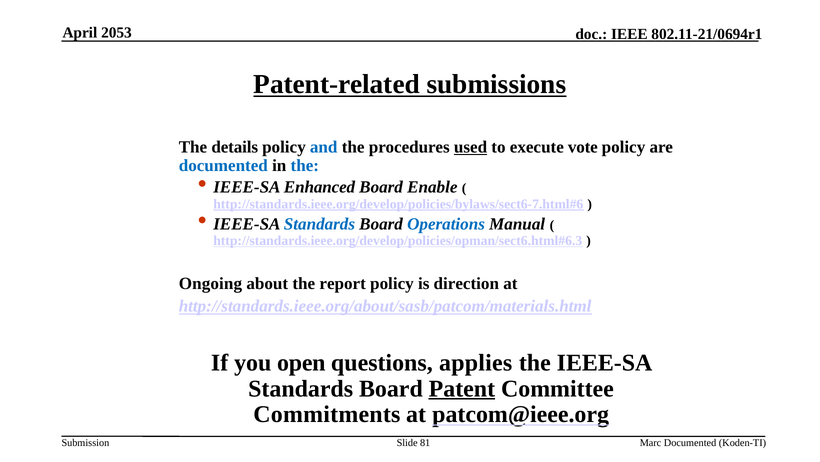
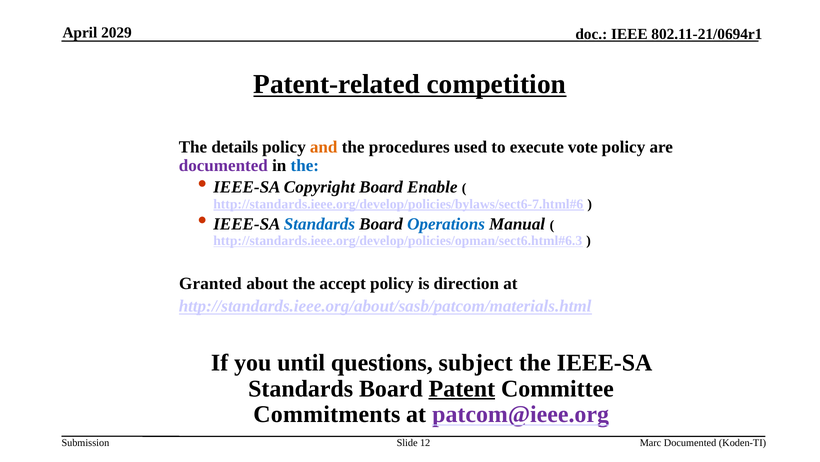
2053: 2053 -> 2029
submissions: submissions -> competition
and colour: blue -> orange
used underline: present -> none
documented at (223, 165) colour: blue -> purple
Enhanced: Enhanced -> Copyright
Ongoing: Ongoing -> Granted
report: report -> accept
open: open -> until
applies: applies -> subject
patcom@ieee.org colour: black -> purple
81: 81 -> 12
